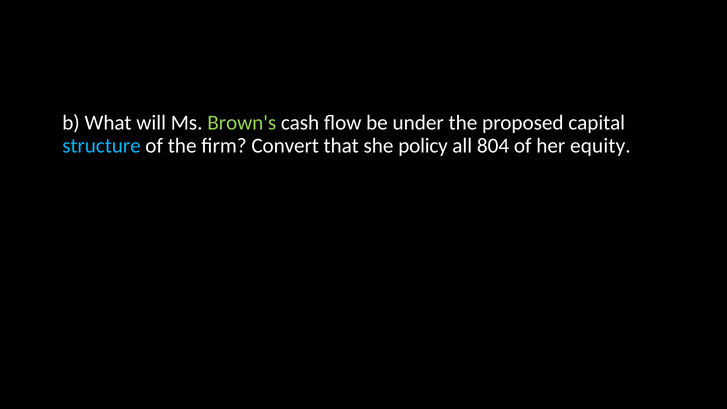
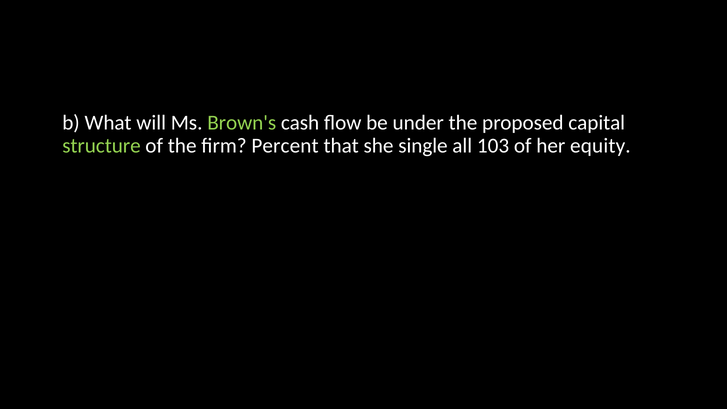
structure colour: light blue -> light green
Convert: Convert -> Percent
policy: policy -> single
804: 804 -> 103
